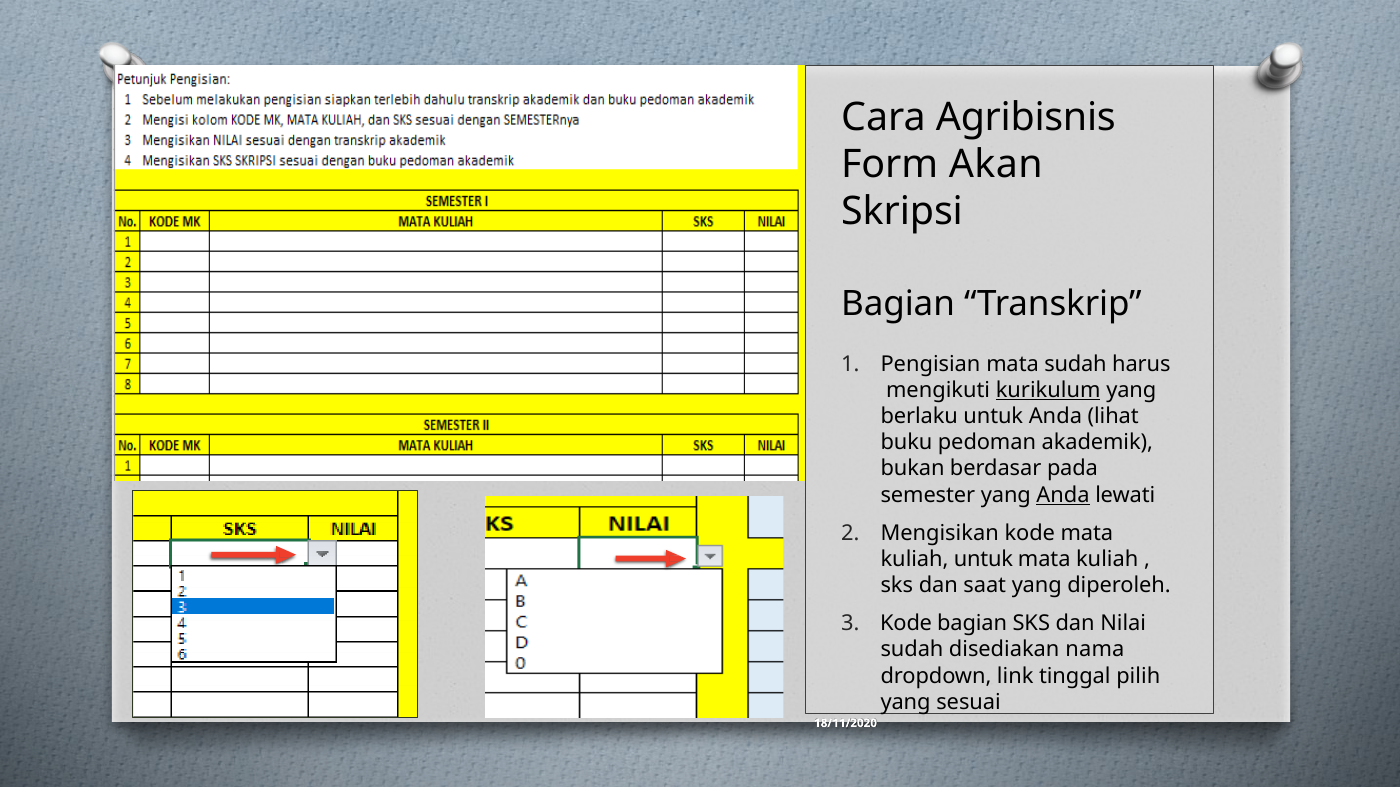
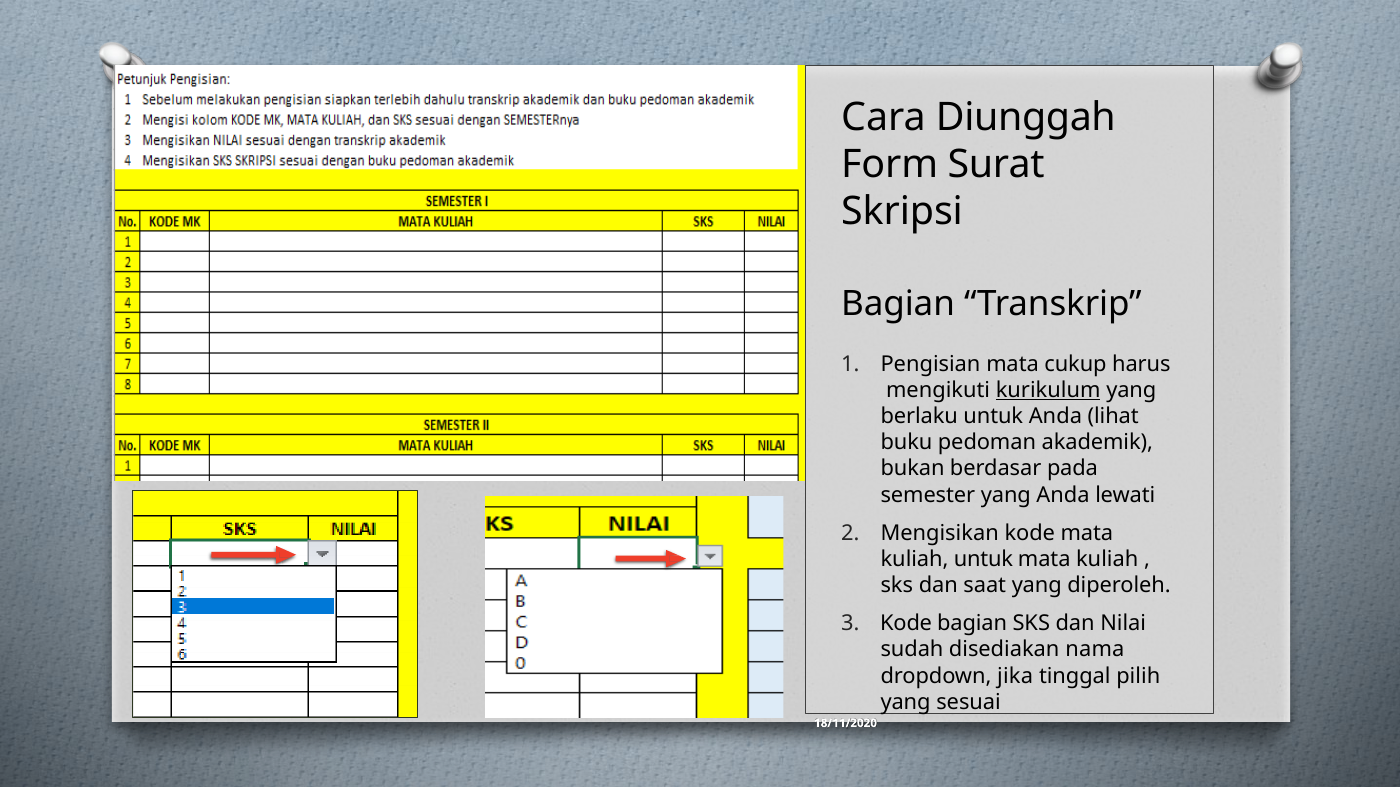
Agribisnis: Agribisnis -> Diunggah
Akan: Akan -> Surat
mata sudah: sudah -> cukup
Anda at (1063, 495) underline: present -> none
link: link -> jika
